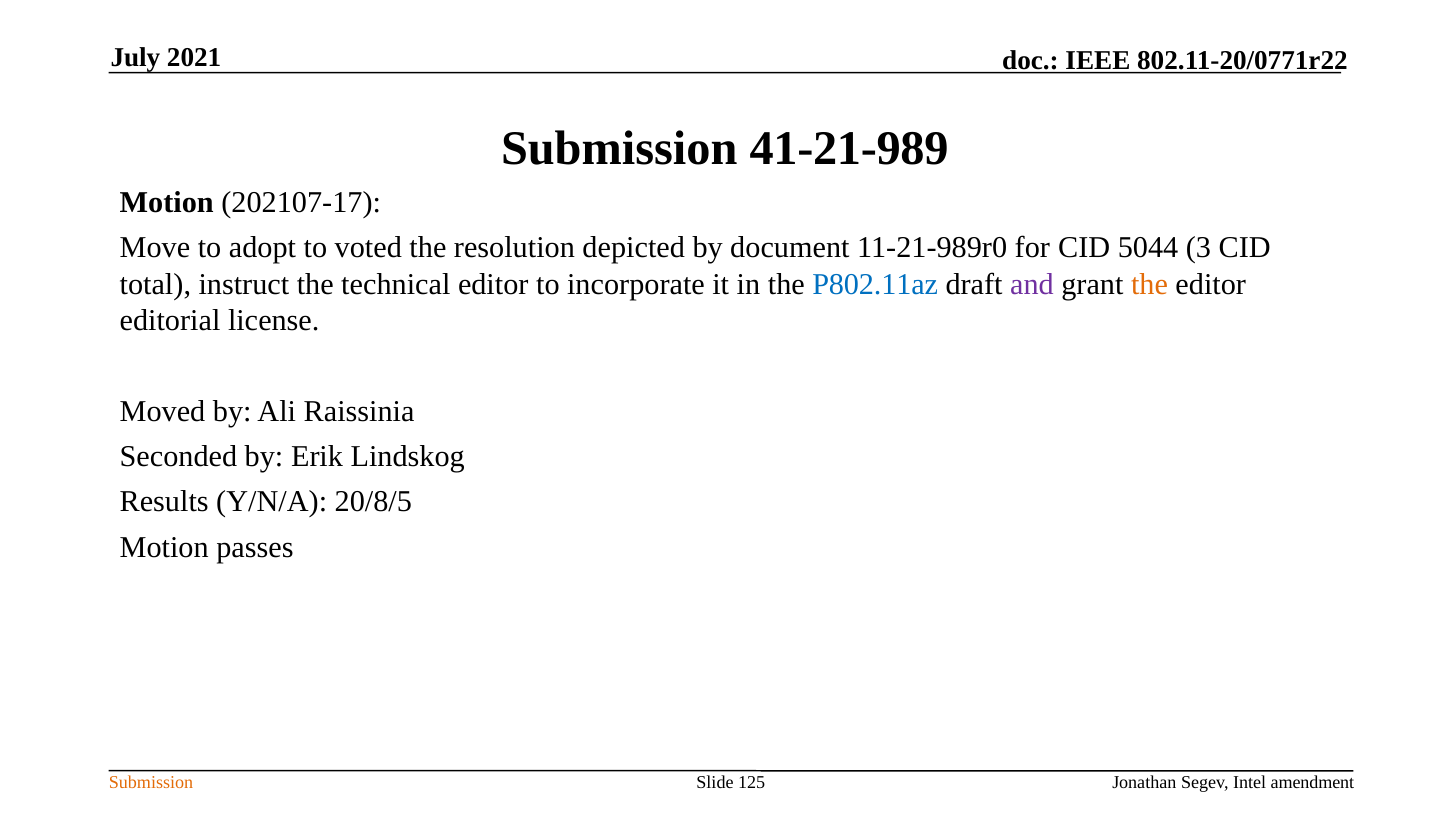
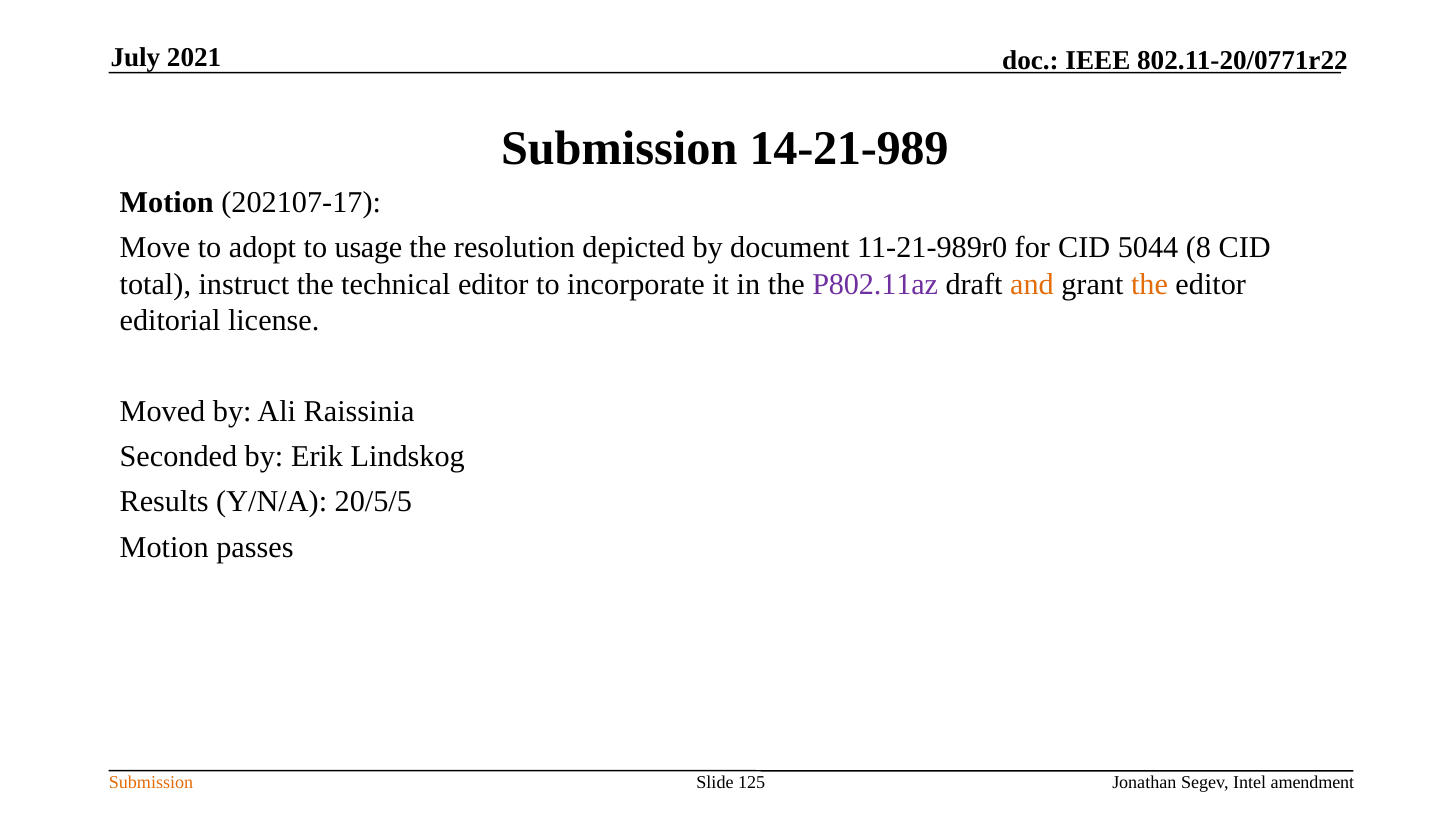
41-21-989: 41-21-989 -> 14-21-989
voted: voted -> usage
3: 3 -> 8
P802.11az colour: blue -> purple
and colour: purple -> orange
20/8/5: 20/8/5 -> 20/5/5
